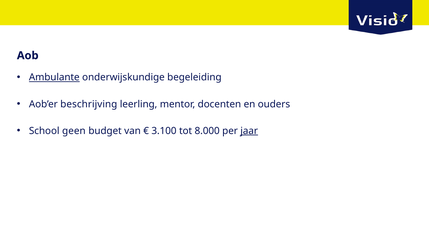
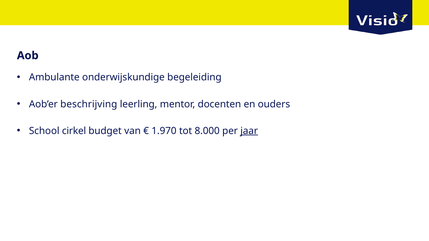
Ambulante underline: present -> none
geen: geen -> cirkel
3.100: 3.100 -> 1.970
